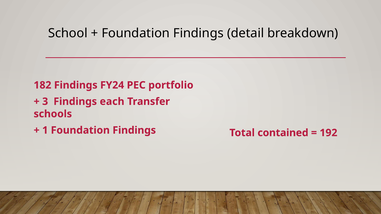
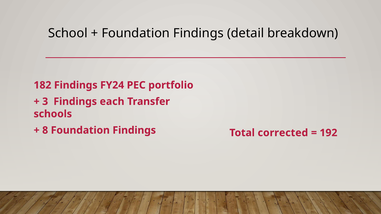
1: 1 -> 8
contained: contained -> corrected
